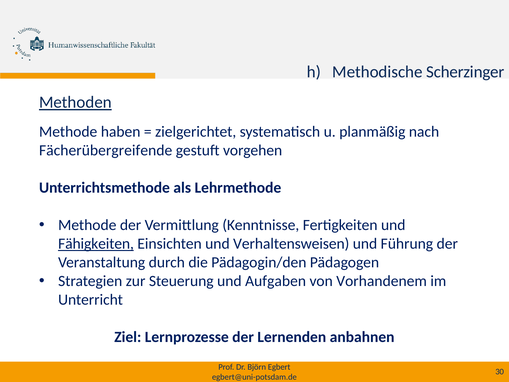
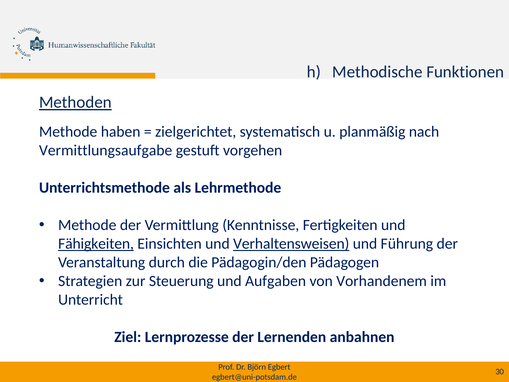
Scherzinger: Scherzinger -> Funktionen
Fächerübergreifende: Fächerübergreifende -> Vermittlungsaufgabe
Verhaltensweisen underline: none -> present
